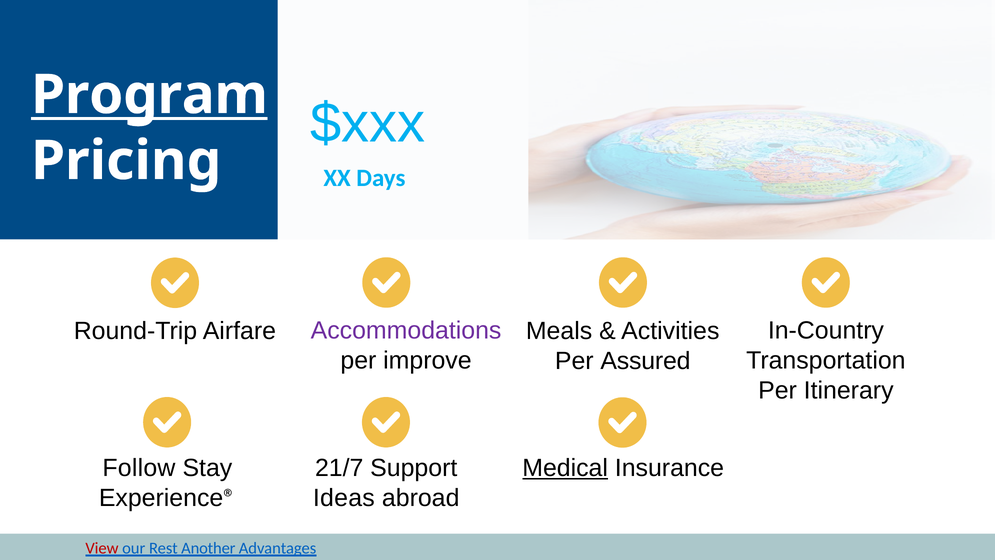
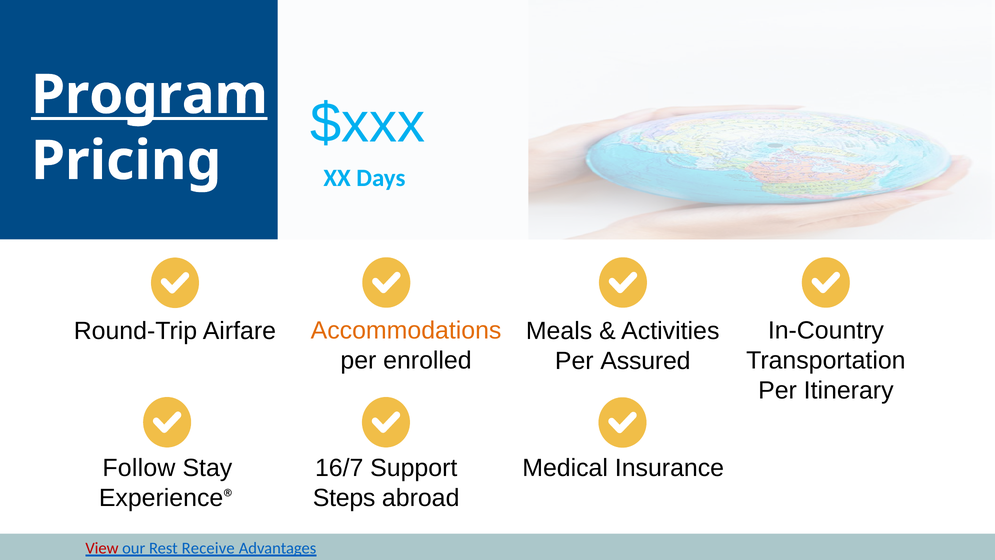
Accommodations colour: purple -> orange
improve: improve -> enrolled
21/7: 21/7 -> 16/7
Medical underline: present -> none
Ideas: Ideas -> Steps
Another: Another -> Receive
